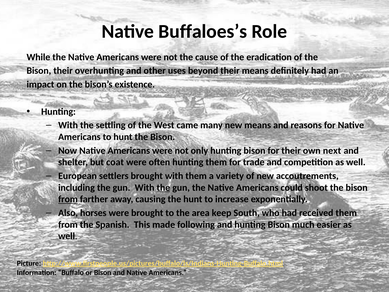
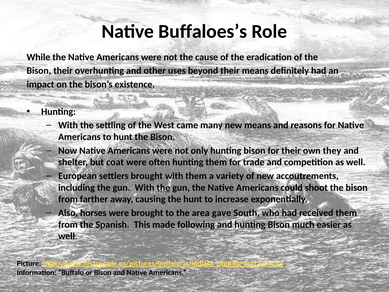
next: next -> they
from at (68, 199) underline: present -> none
keep: keep -> gave
